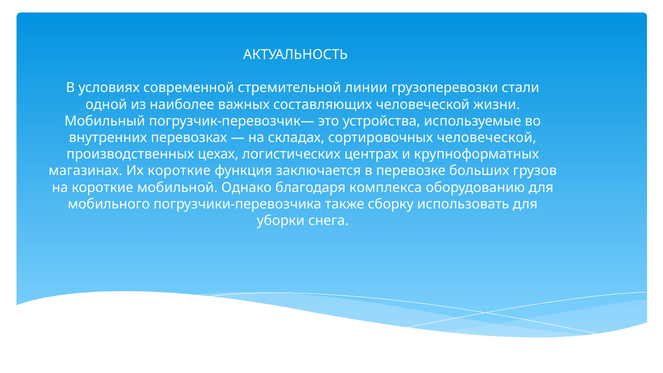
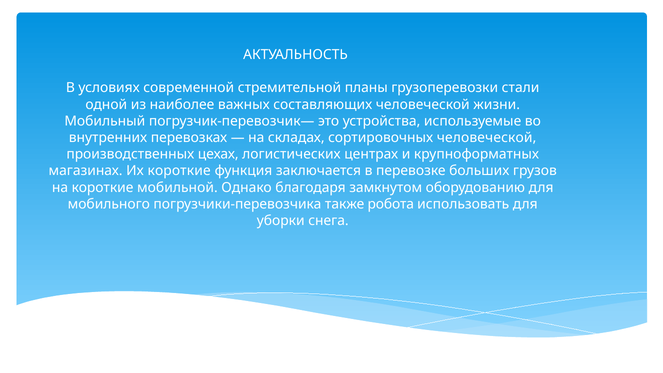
линии: линии -> планы
комплекса: комплекса -> замкнутом
сборку: сборку -> робота
